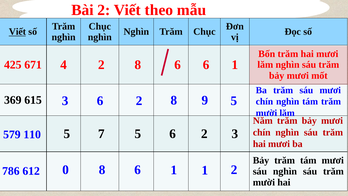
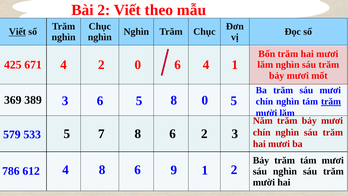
4 2 8: 8 -> 0
6 6: 6 -> 4
615: 615 -> 389
3 6 2: 2 -> 5
8 9: 9 -> 0
trăm at (331, 101) underline: none -> present
7 5: 5 -> 8
110: 110 -> 533
612 0: 0 -> 4
8 6 1: 1 -> 9
